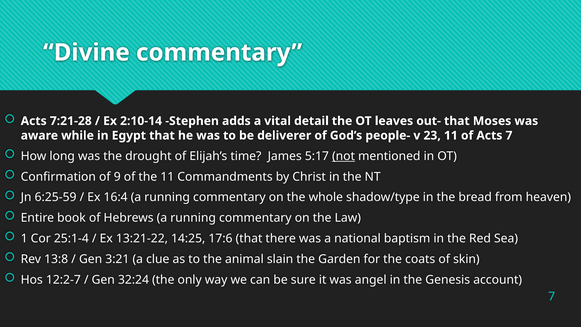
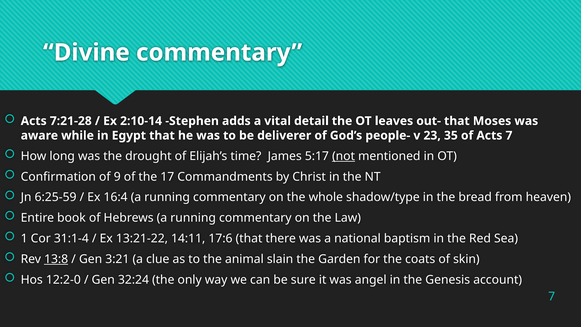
23 11: 11 -> 35
the 11: 11 -> 17
25:1-4: 25:1-4 -> 31:1-4
14:25: 14:25 -> 14:11
13:8 underline: none -> present
12:2-7: 12:2-7 -> 12:2-0
